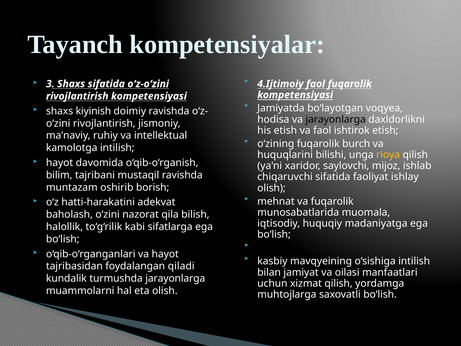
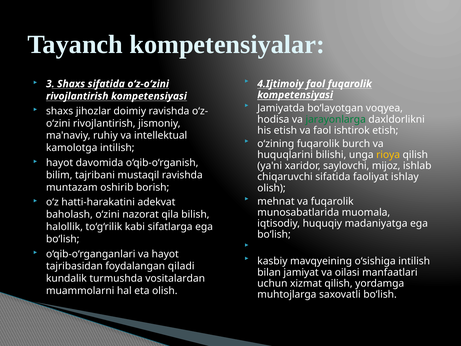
kiyinish: kiyinish -> jihozlar
jarayonlarga at (336, 119) colour: black -> green
turmushda jarayonlarga: jarayonlarga -> vositalardan
